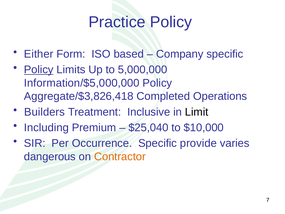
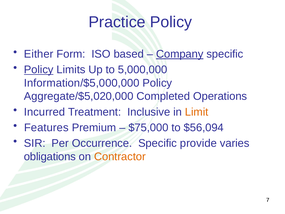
Company underline: none -> present
Aggregate/$3,826,418: Aggregate/$3,826,418 -> Aggregate/$5,020,000
Builders: Builders -> Incurred
Limit colour: black -> orange
Including: Including -> Features
$25,040: $25,040 -> $75,000
$10,000: $10,000 -> $56,094
dangerous: dangerous -> obligations
